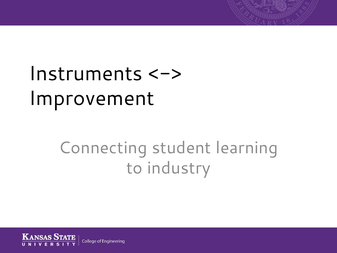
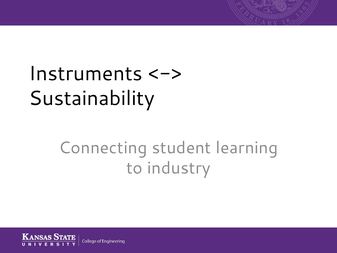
Improvement: Improvement -> Sustainability
